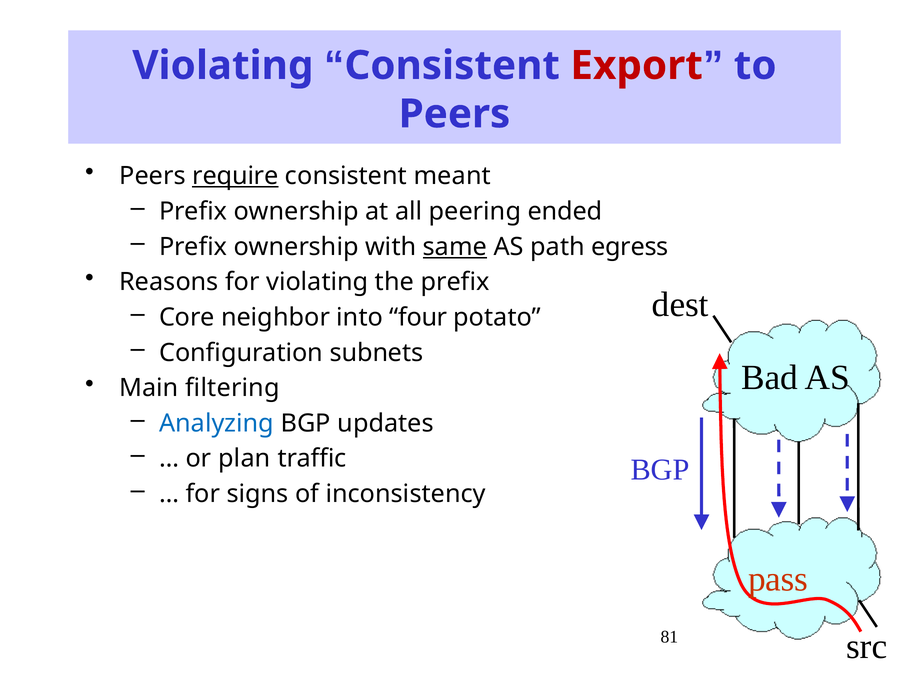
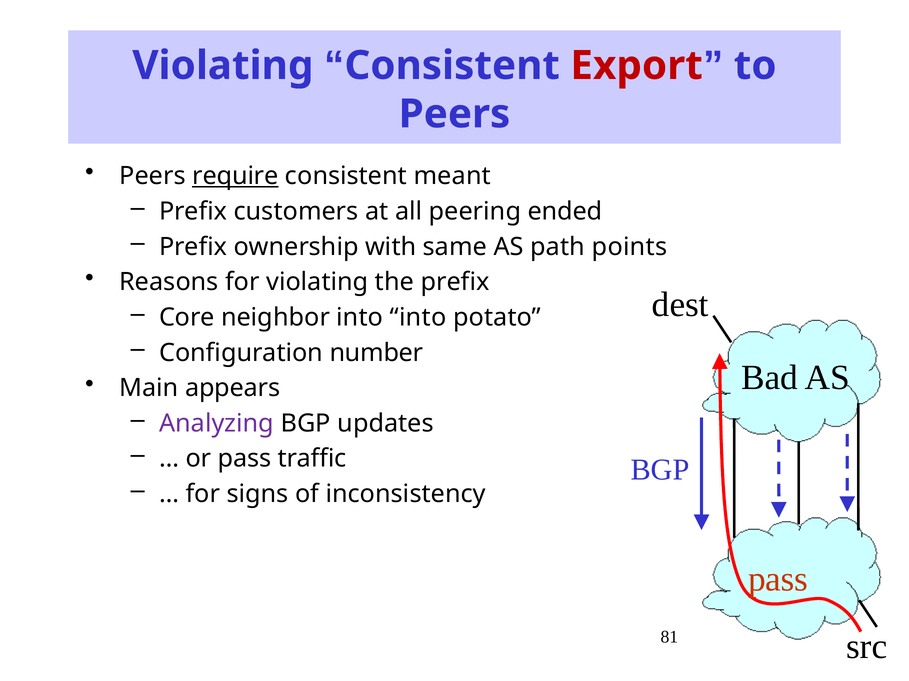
ownership at (296, 212): ownership -> customers
same underline: present -> none
egress: egress -> points
into four: four -> into
subnets: subnets -> number
filtering: filtering -> appears
Analyzing colour: blue -> purple
or plan: plan -> pass
